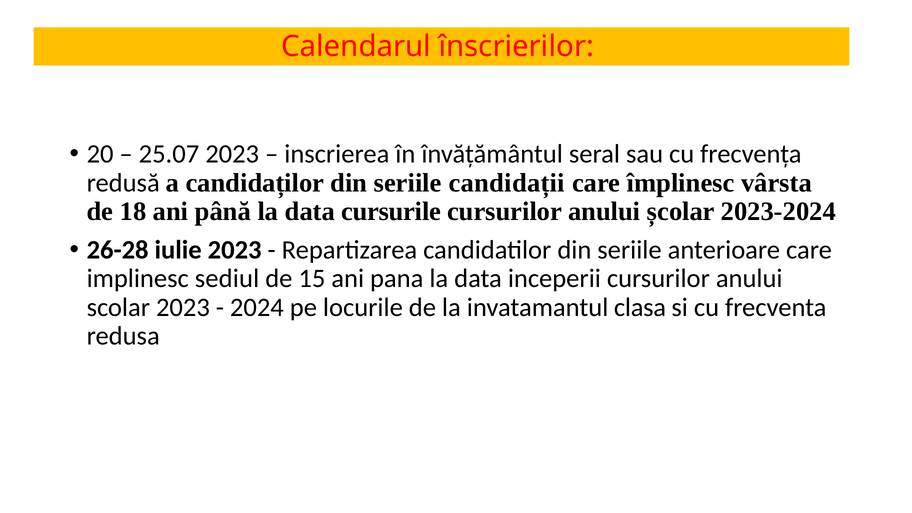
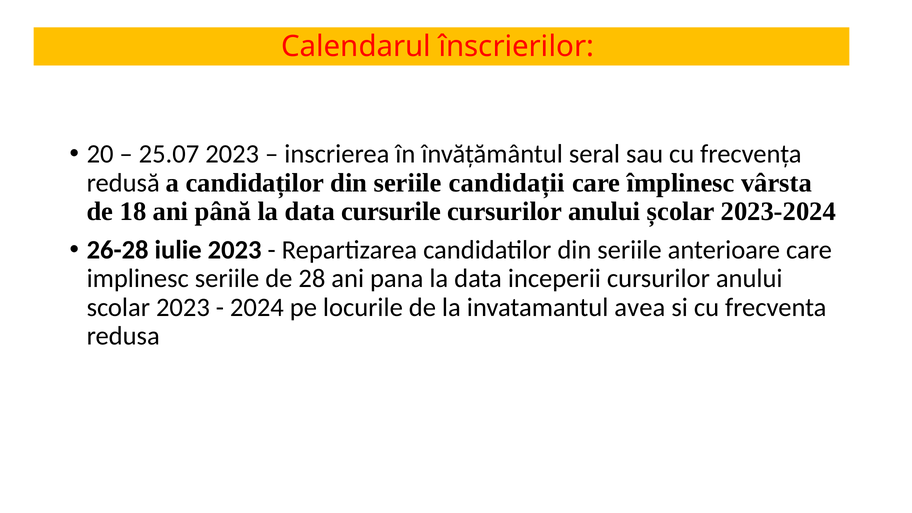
implinesc sediul: sediul -> seriile
15: 15 -> 28
clasa: clasa -> avea
